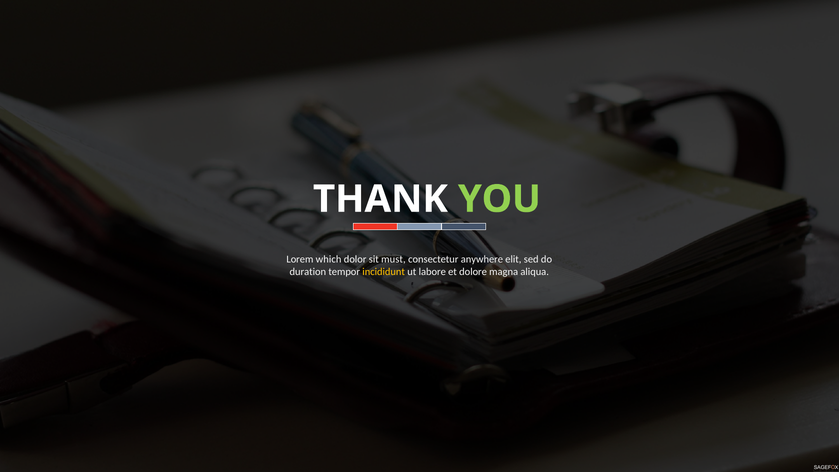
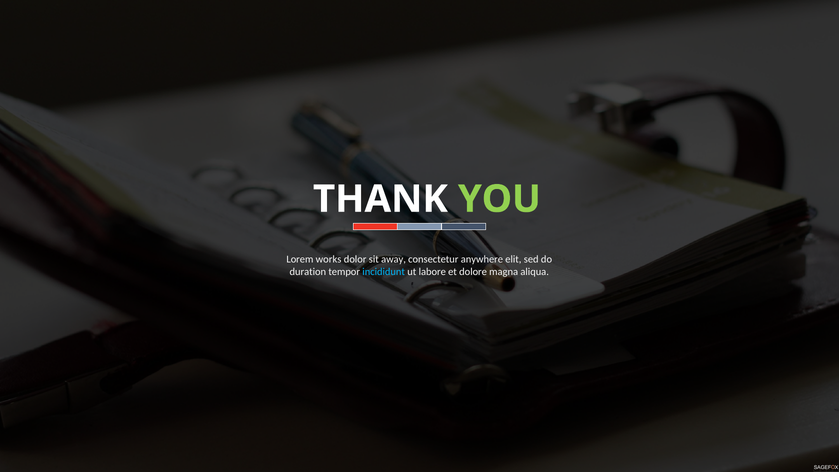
which: which -> works
must: must -> away
incididunt colour: yellow -> light blue
